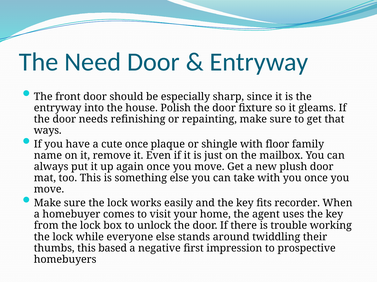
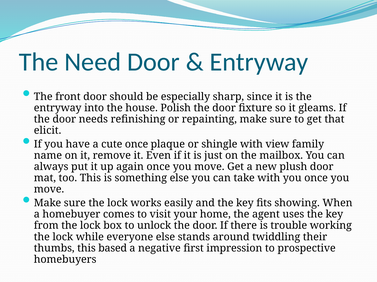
ways: ways -> elicit
floor: floor -> view
recorder: recorder -> showing
